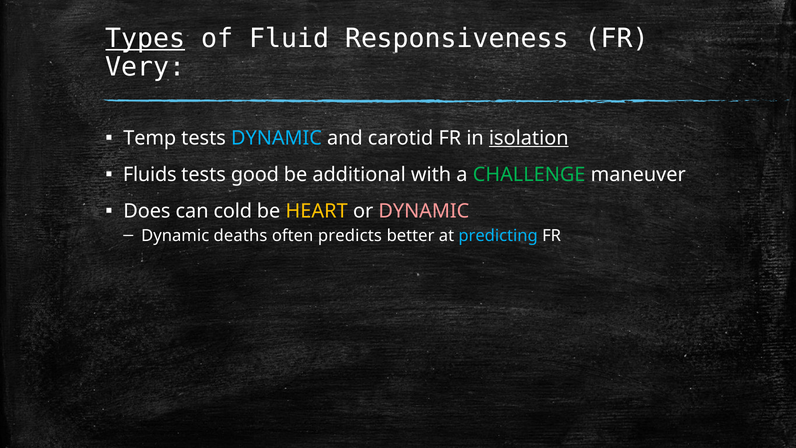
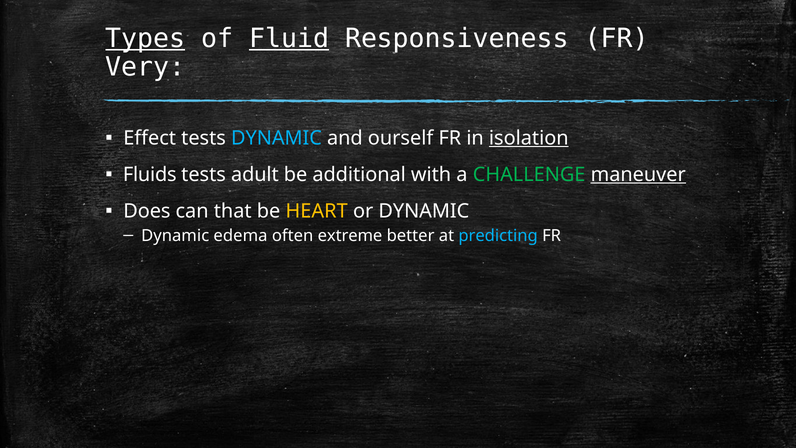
Fluid underline: none -> present
Temp: Temp -> Effect
carotid: carotid -> ourself
good: good -> adult
maneuver underline: none -> present
cold: cold -> that
DYNAMIC at (424, 211) colour: pink -> white
deaths: deaths -> edema
predicts: predicts -> extreme
